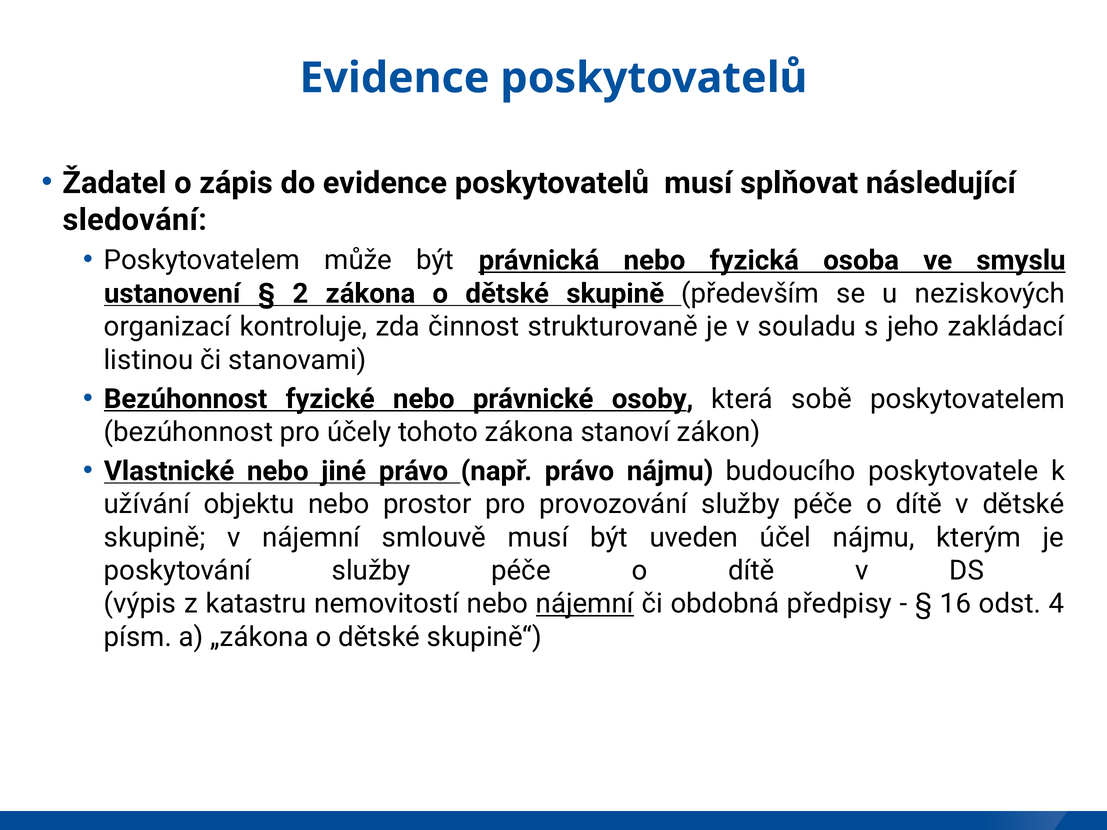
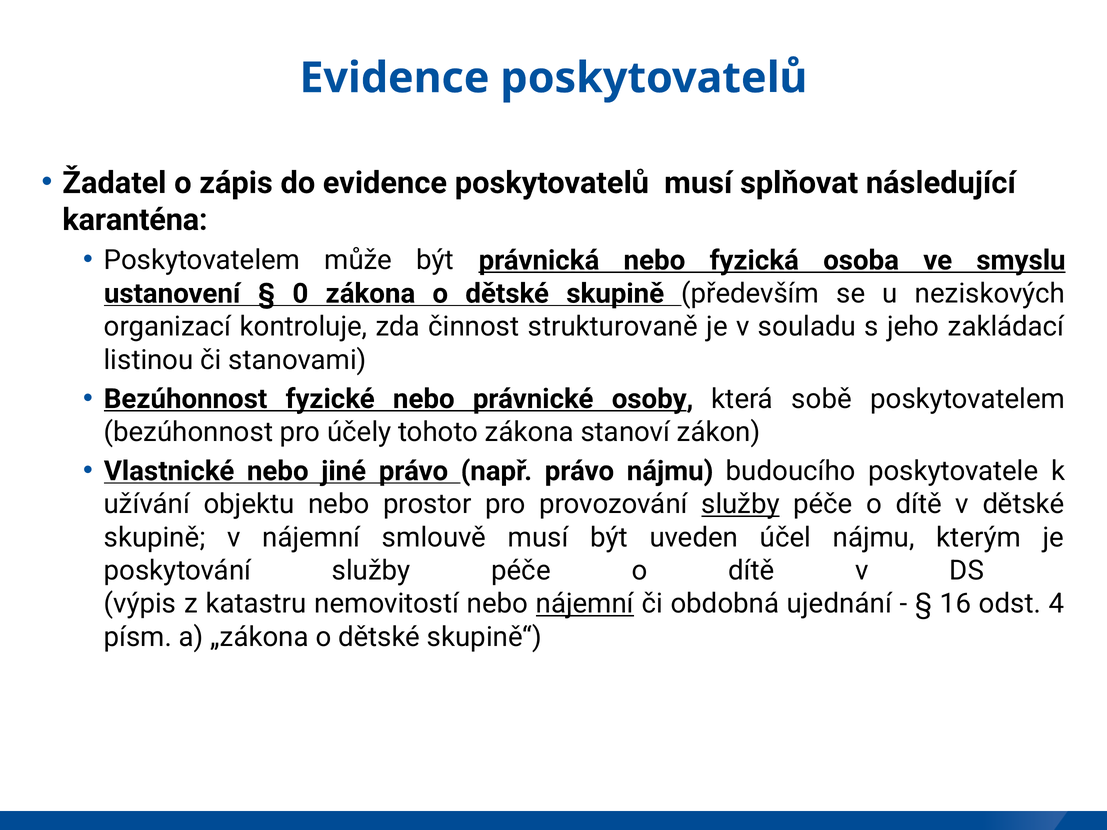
sledování: sledování -> karanténa
2: 2 -> 0
služby at (740, 504) underline: none -> present
předpisy: předpisy -> ujednání
